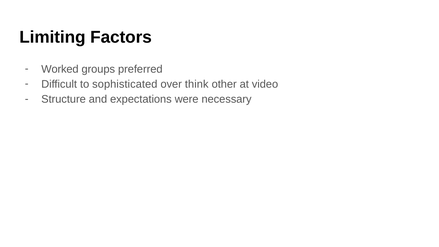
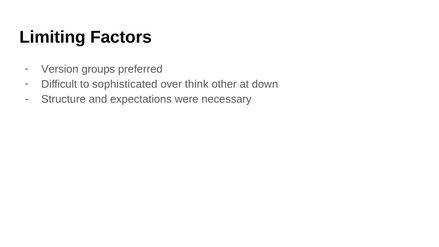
Worked: Worked -> Version
video: video -> down
